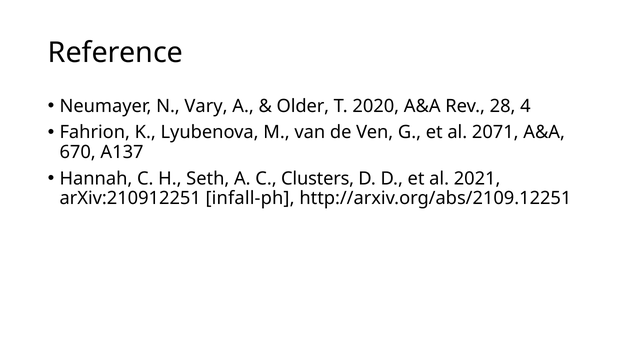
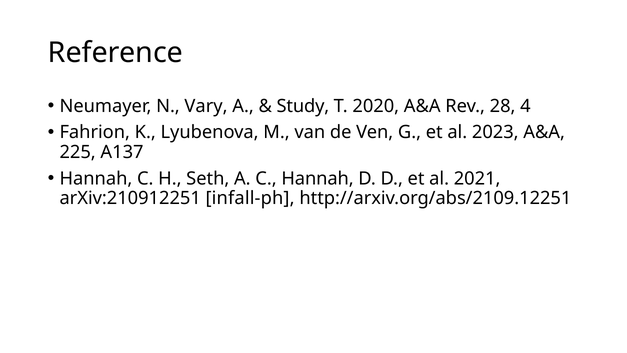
Older: Older -> Study
2071: 2071 -> 2023
670: 670 -> 225
C Clusters: Clusters -> Hannah
